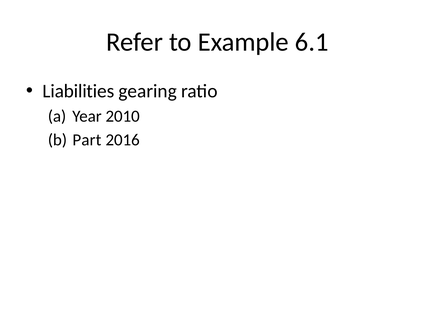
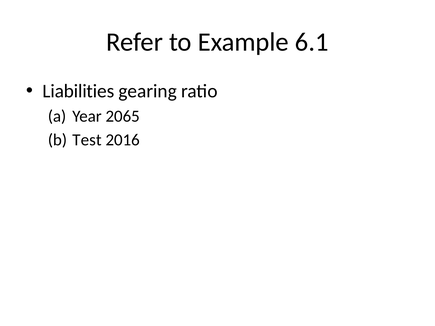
2010: 2010 -> 2065
Part: Part -> Test
